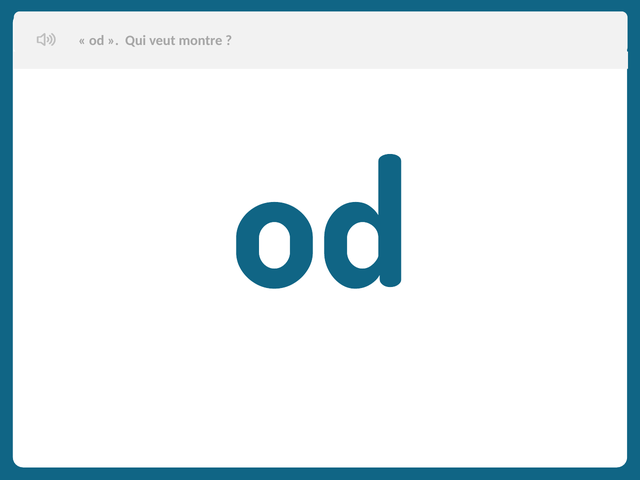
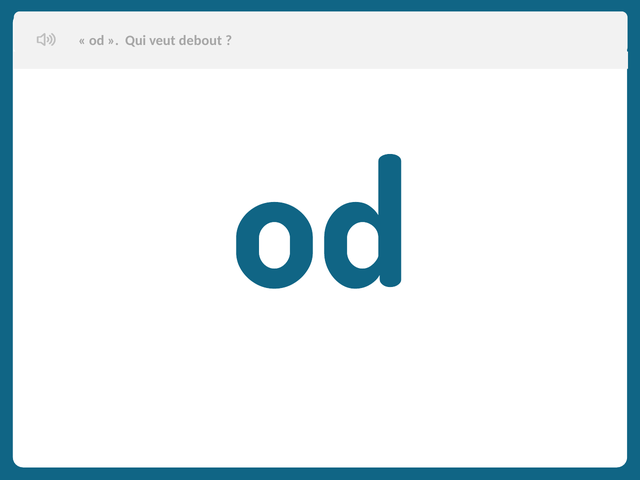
montre: montre -> debout
